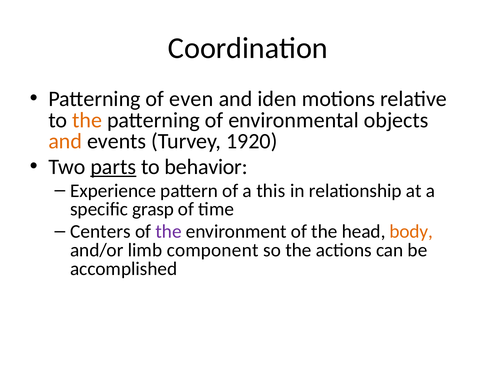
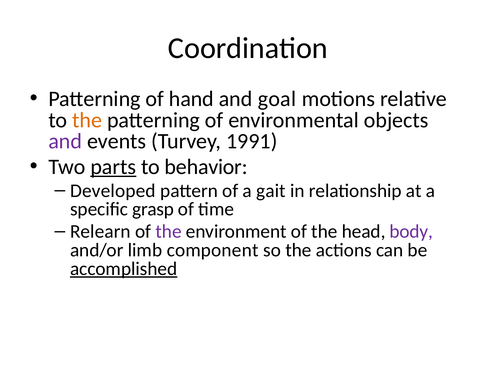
even: even -> hand
iden: iden -> goal
and at (65, 141) colour: orange -> purple
1920: 1920 -> 1991
Experience: Experience -> Developed
this: this -> gait
Centers: Centers -> Relearn
body colour: orange -> purple
accomplished underline: none -> present
